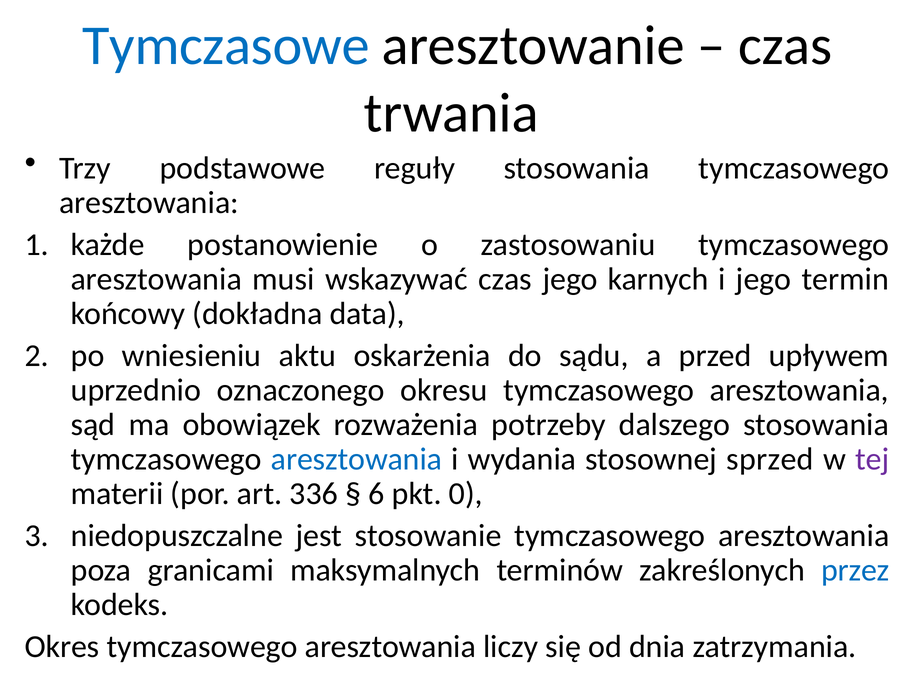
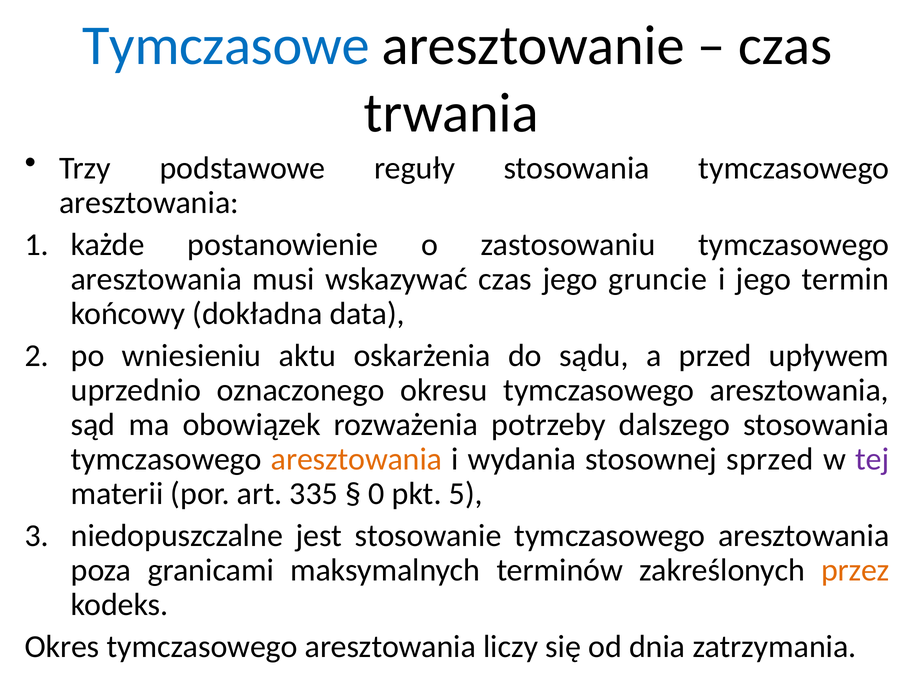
karnych: karnych -> gruncie
aresztowania at (357, 459) colour: blue -> orange
336: 336 -> 335
6: 6 -> 0
0: 0 -> 5
przez colour: blue -> orange
